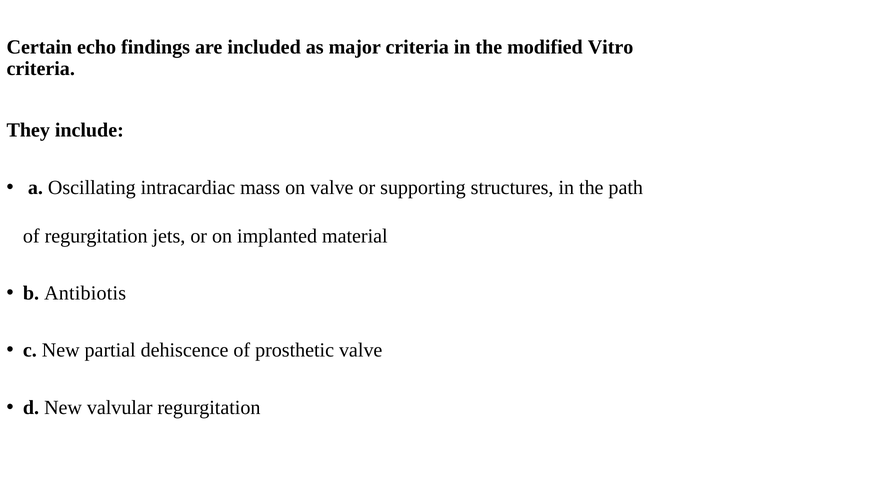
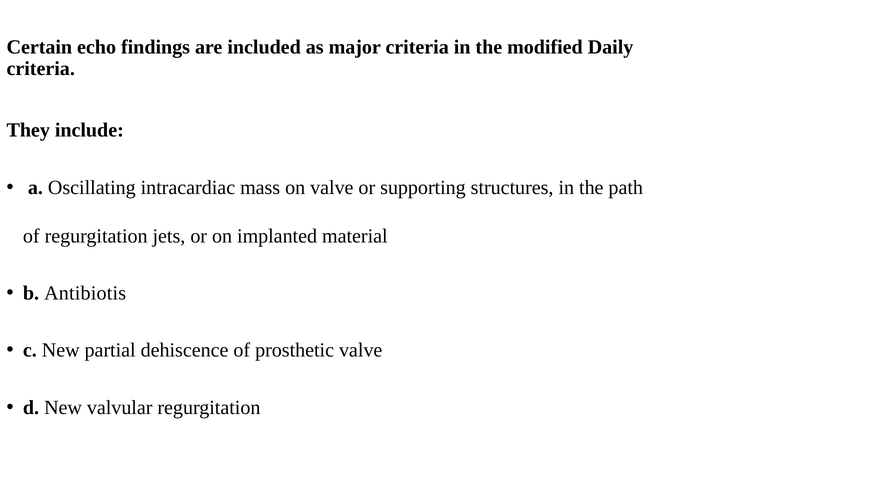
Vitro: Vitro -> Daily
